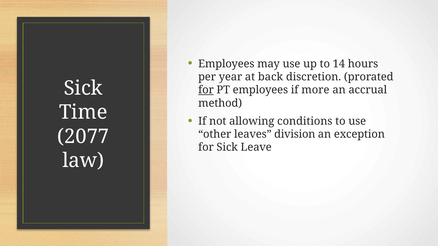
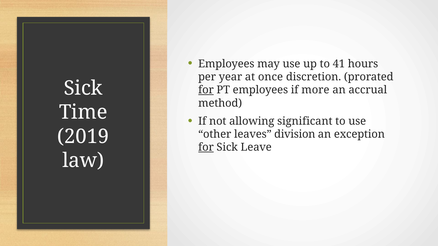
14: 14 -> 41
back: back -> once
conditions: conditions -> significant
2077: 2077 -> 2019
for at (206, 148) underline: none -> present
